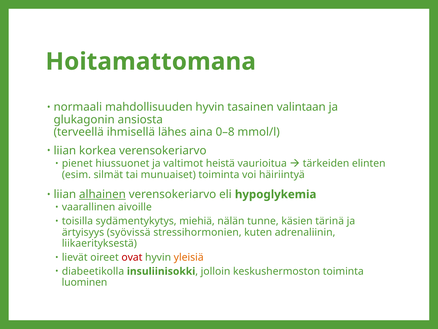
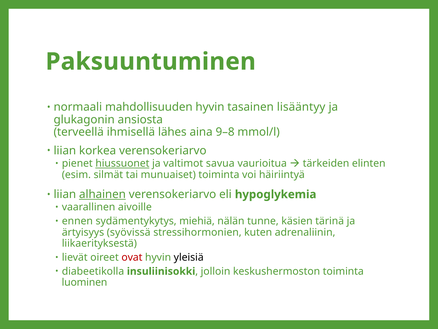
Hoitamattomana: Hoitamattomana -> Paksuuntuminen
valintaan: valintaan -> lisääntyy
0–8: 0–8 -> 9–8
hiussuonet underline: none -> present
heistä: heistä -> savua
toisilla: toisilla -> ennen
yleisiä colour: orange -> black
